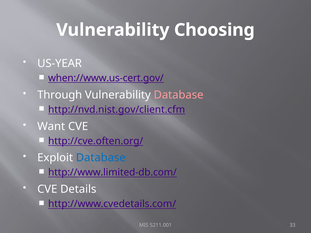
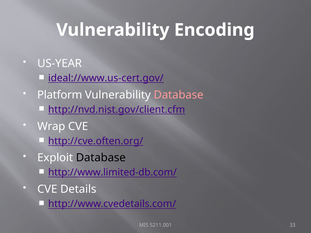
Choosing: Choosing -> Encoding
when://www.us-cert.gov/: when://www.us-cert.gov/ -> ideal://www.us-cert.gov/
Through: Through -> Platform
Want: Want -> Wrap
Database at (101, 158) colour: blue -> black
